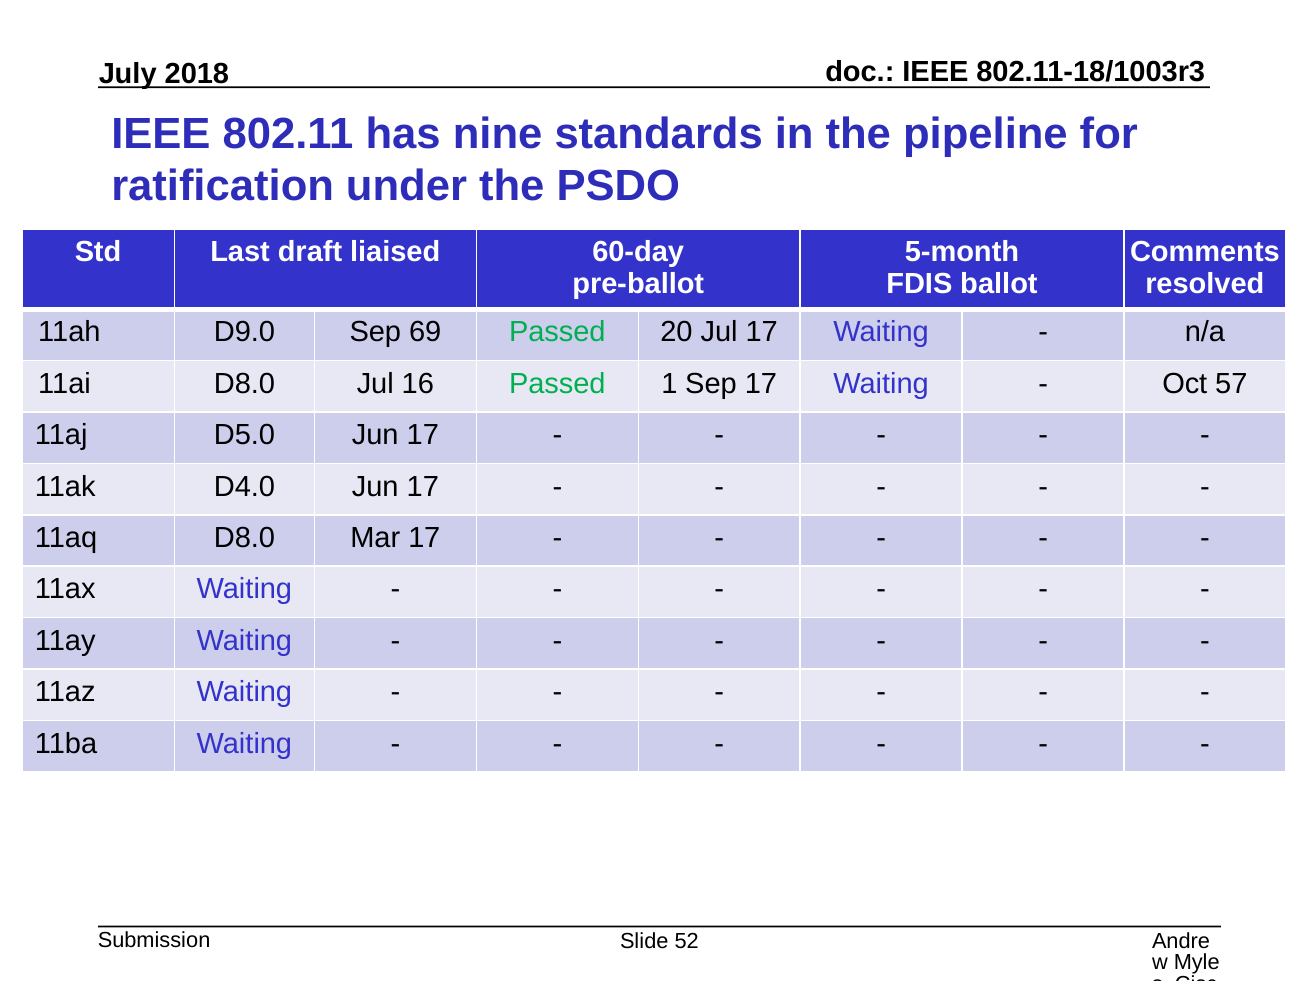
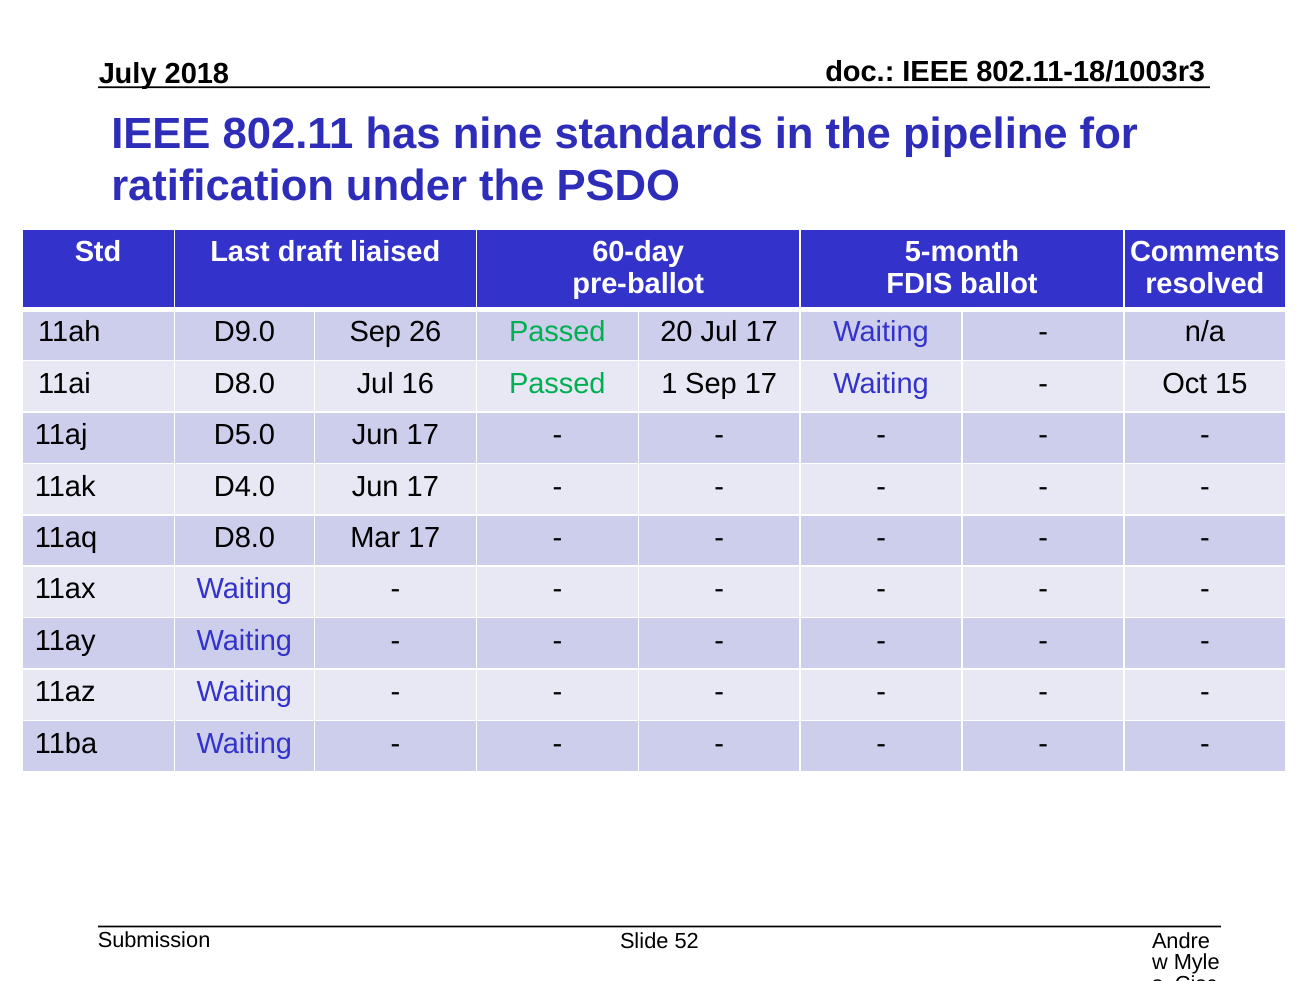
69: 69 -> 26
57: 57 -> 15
